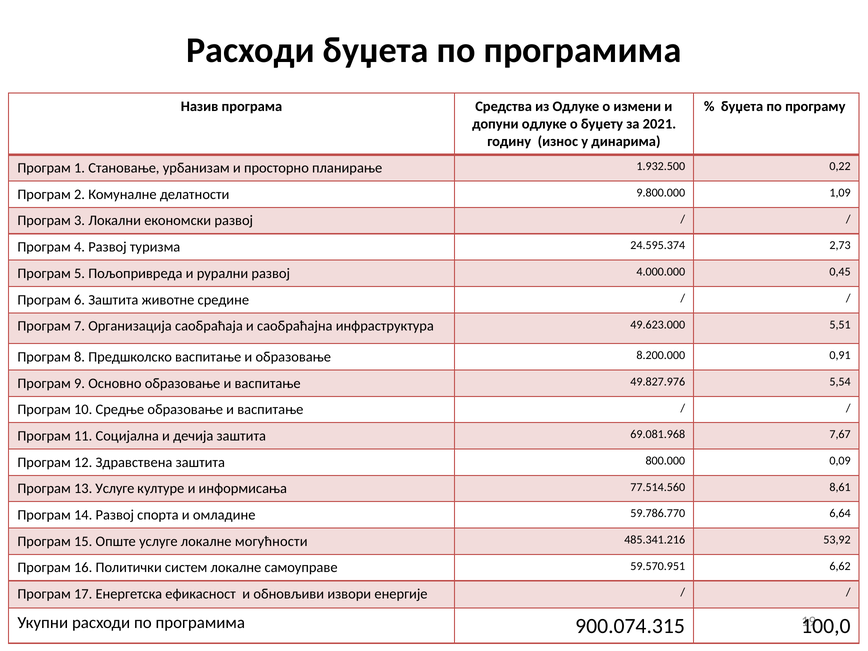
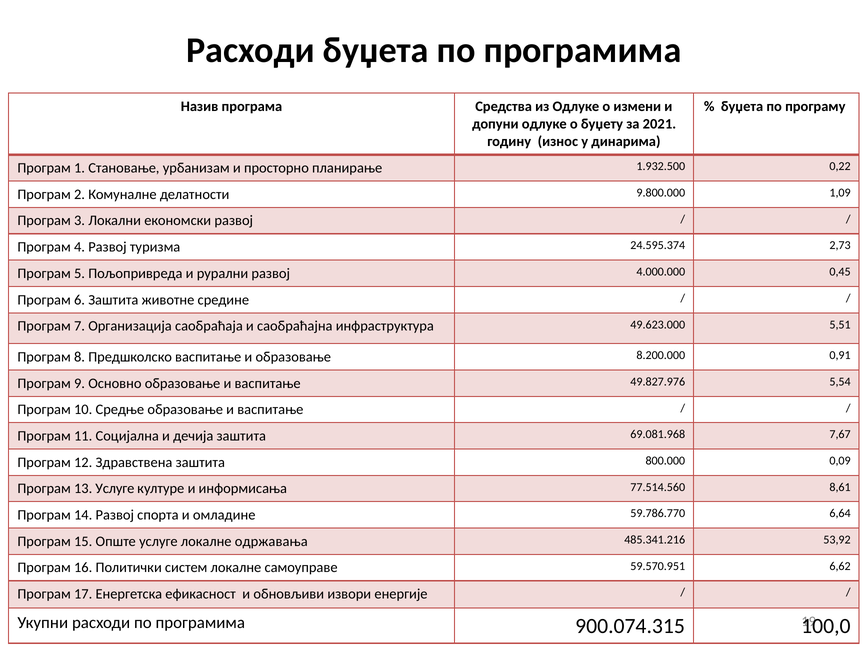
могућности: могућности -> одржавања
